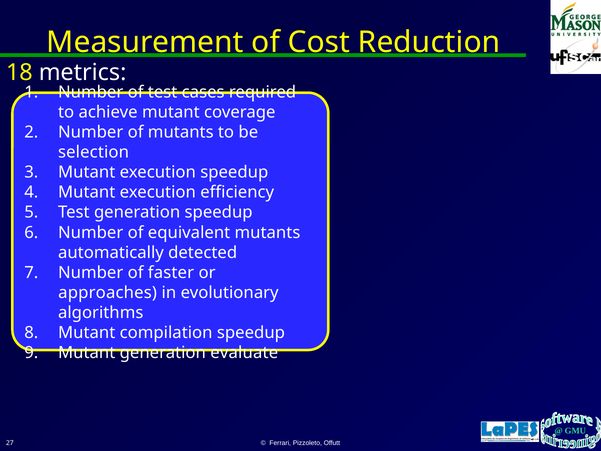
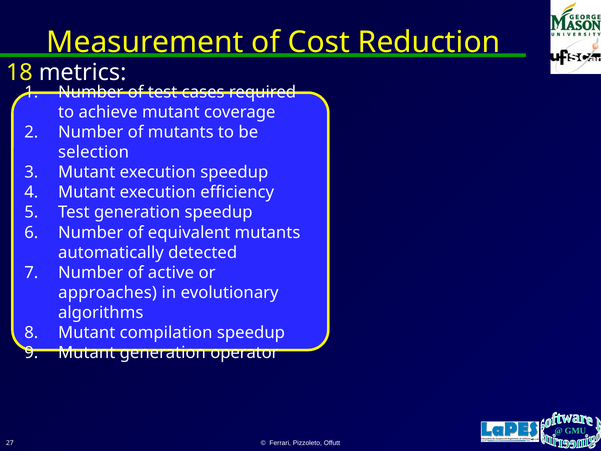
faster: faster -> active
evaluate: evaluate -> operator
